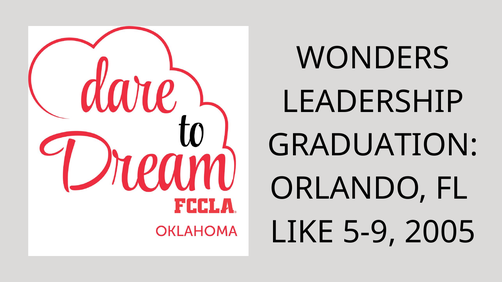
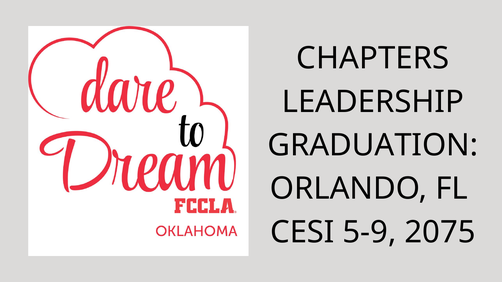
WONDERS: WONDERS -> CHAPTERS
LIKE: LIKE -> CESI
2005: 2005 -> 2075
